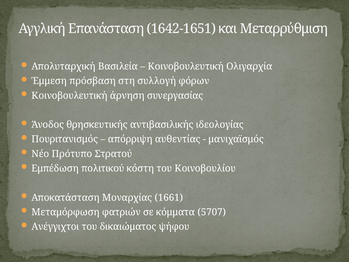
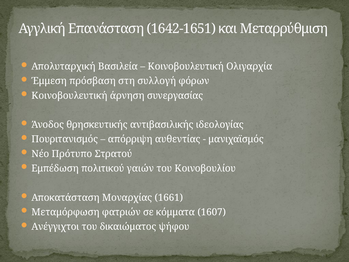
κόστη: κόστη -> γαιών
5707: 5707 -> 1607
